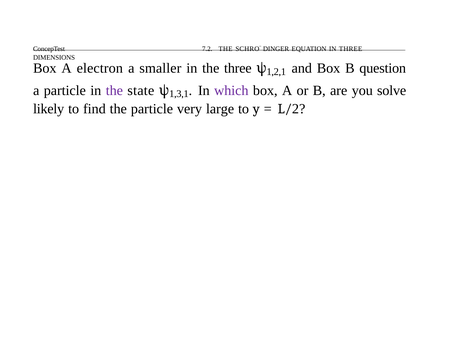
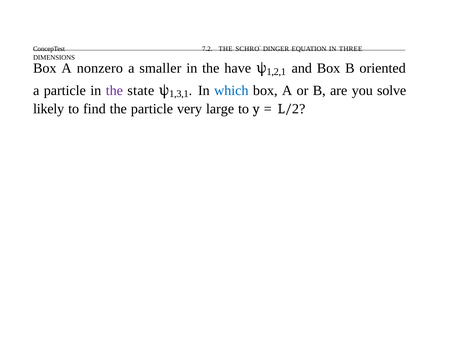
electron: electron -> nonzero
the three: three -> have
question: question -> oriented
which colour: purple -> blue
